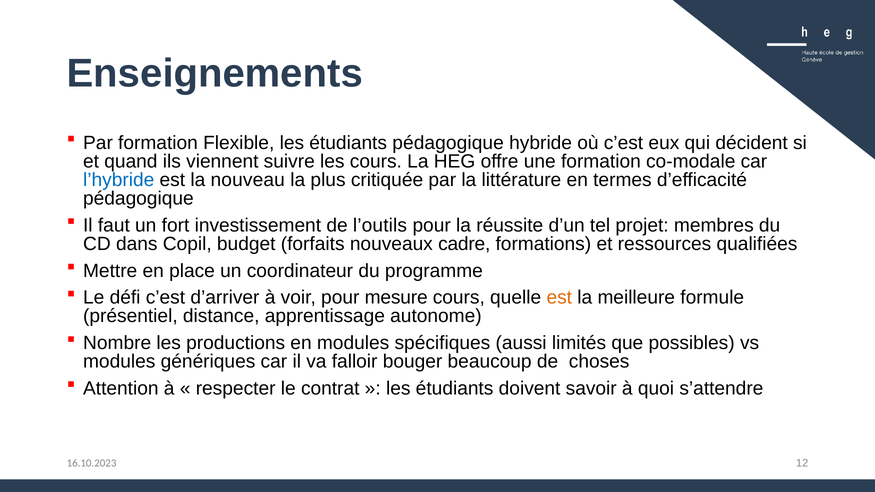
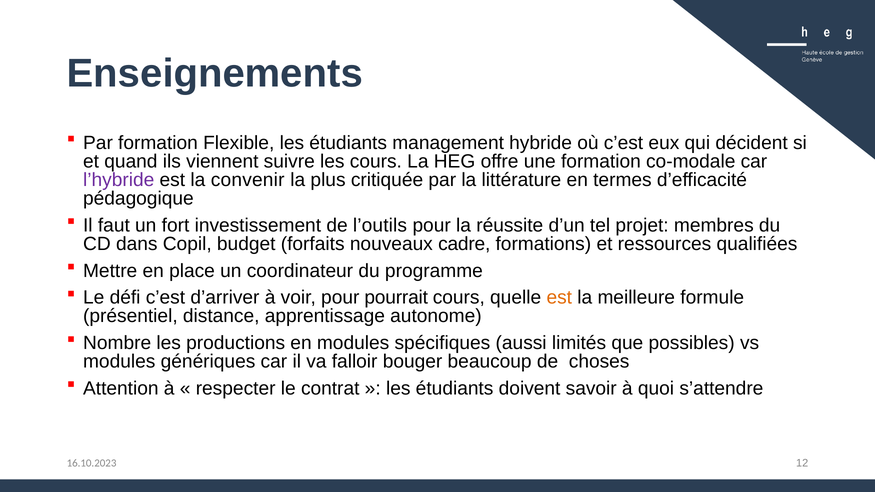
étudiants pédagogique: pédagogique -> management
l’hybride colour: blue -> purple
nouveau: nouveau -> convenir
mesure: mesure -> pourrait
